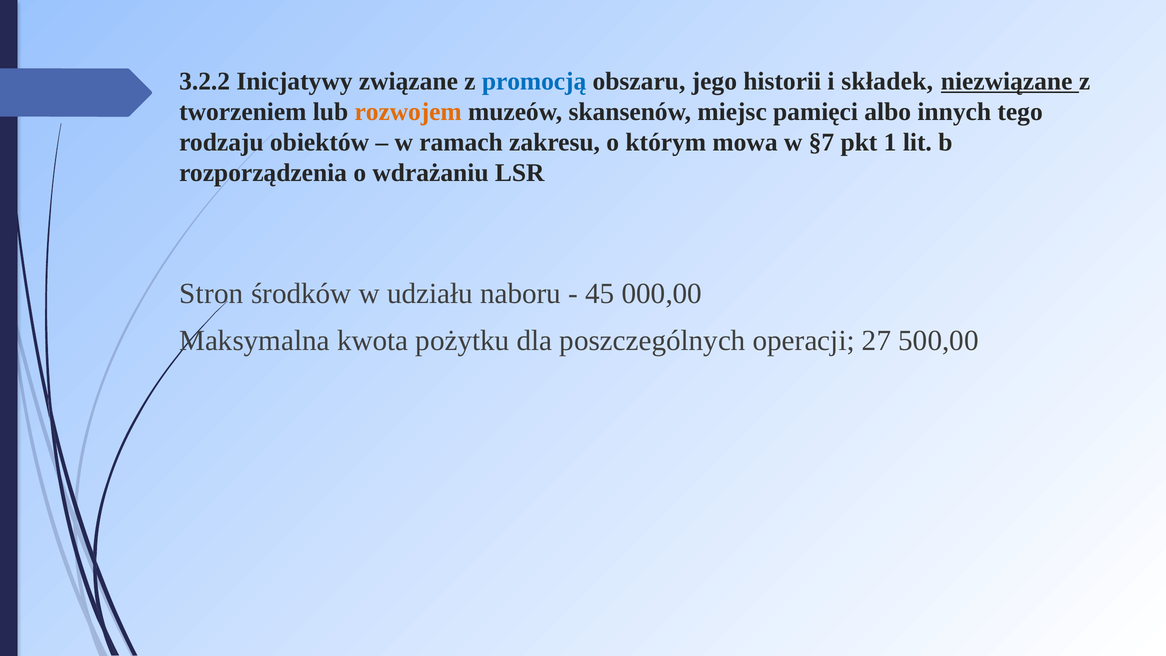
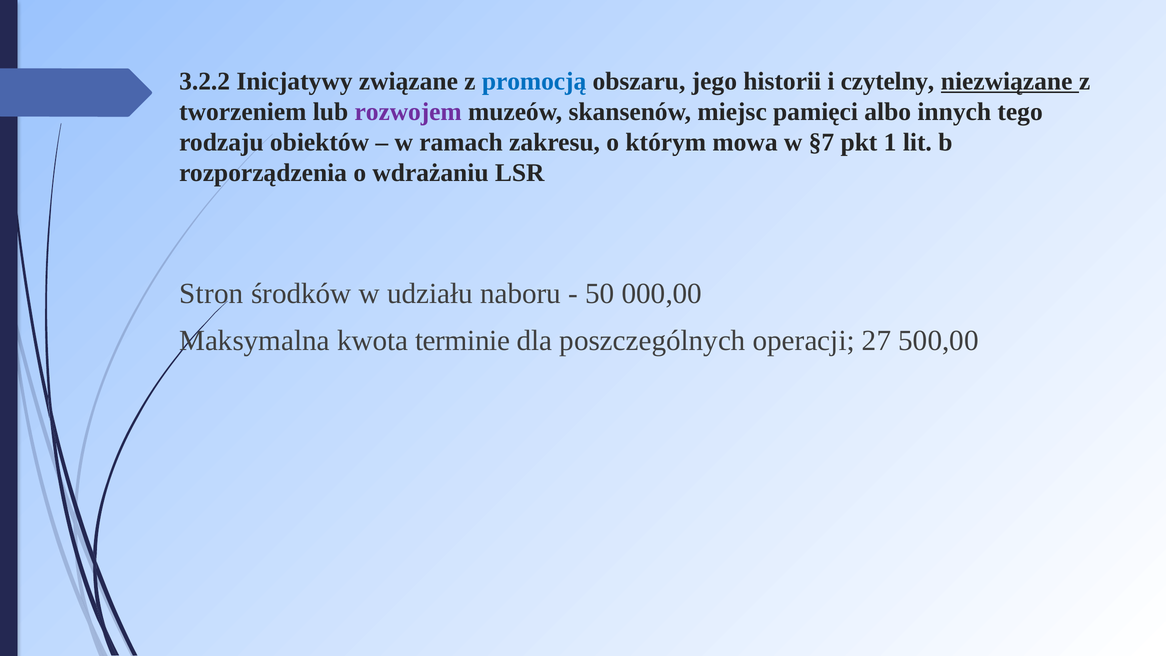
składek: składek -> czytelny
rozwojem colour: orange -> purple
45: 45 -> 50
pożytku: pożytku -> terminie
